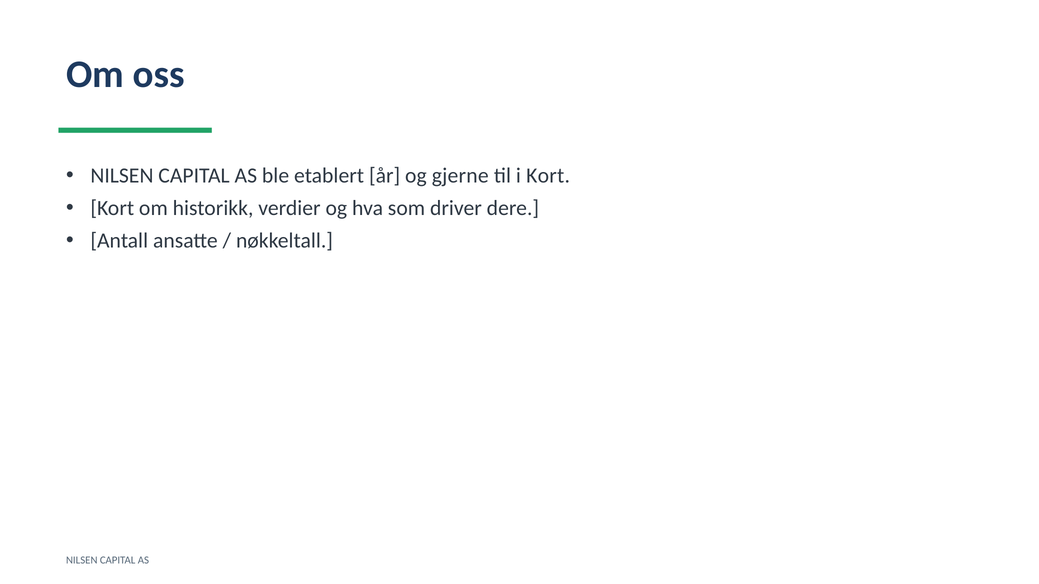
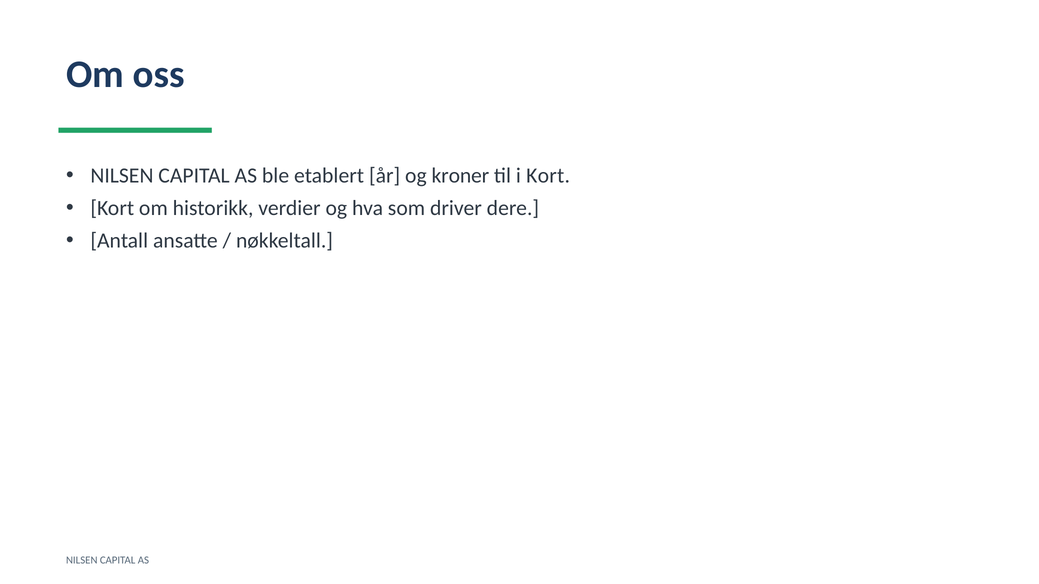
gjerne: gjerne -> kroner
